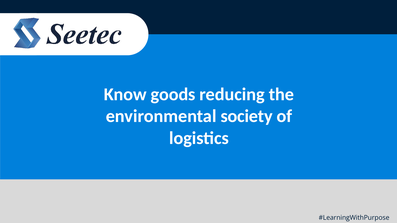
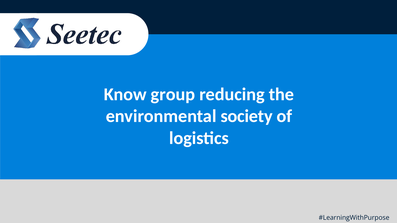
goods: goods -> group
